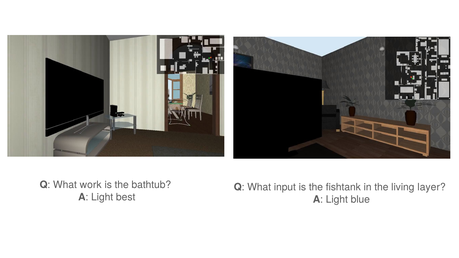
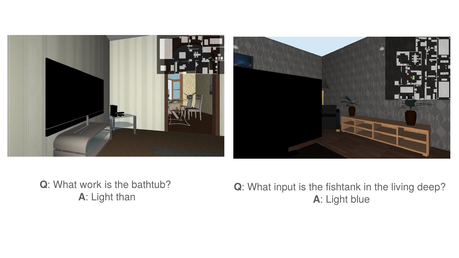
layer: layer -> deep
best: best -> than
